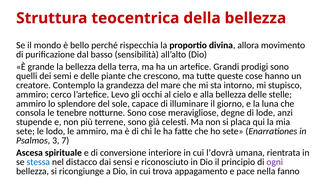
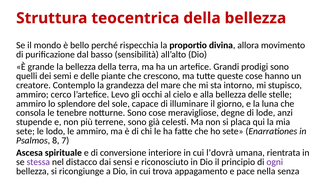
3: 3 -> 8
stessa colour: blue -> purple
fanno: fanno -> senza
